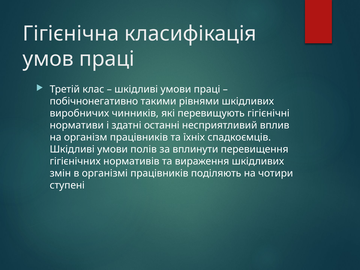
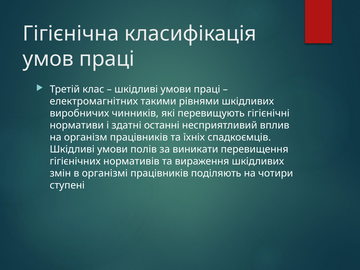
побічнонегативно: побічнонегативно -> електромагнітних
вплинути: вплинути -> виникати
